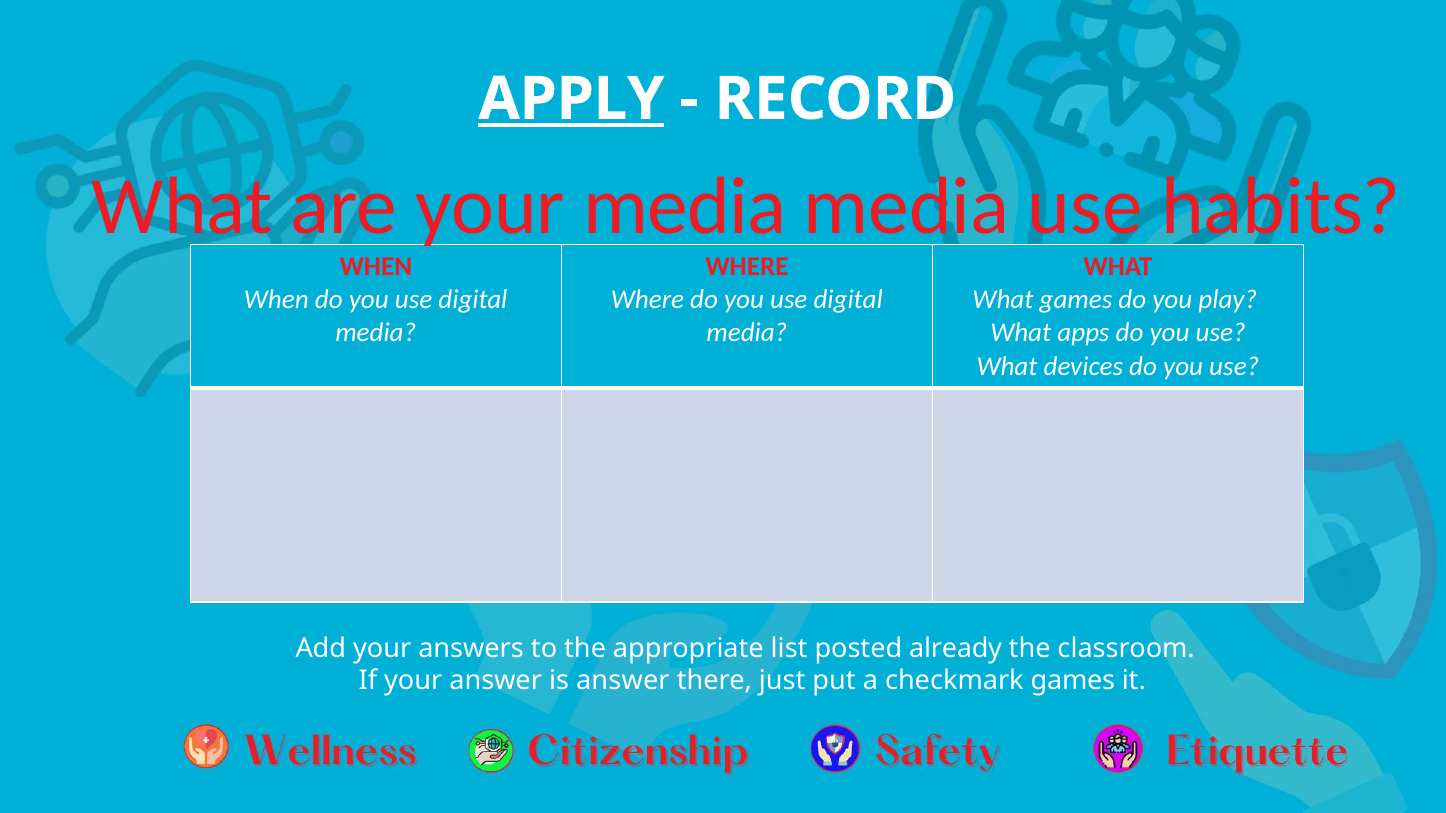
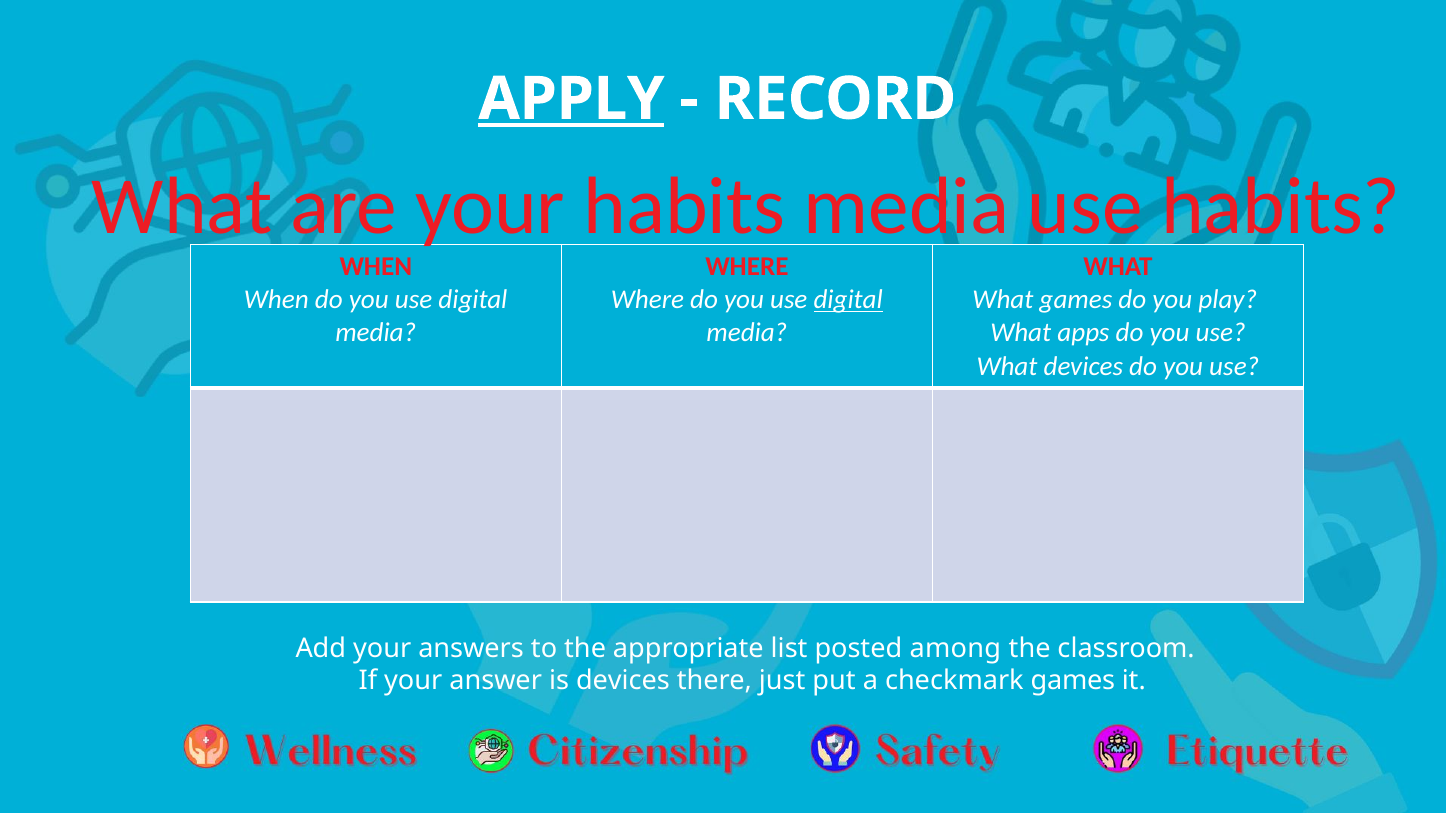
your media: media -> habits
digital at (848, 300) underline: none -> present
already: already -> among
is answer: answer -> devices
